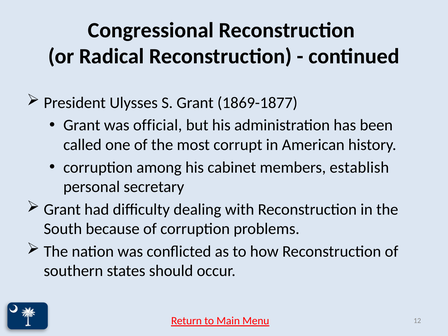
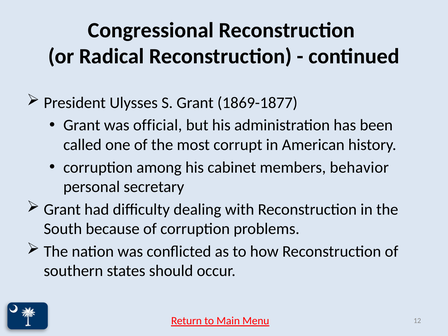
establish: establish -> behavior
